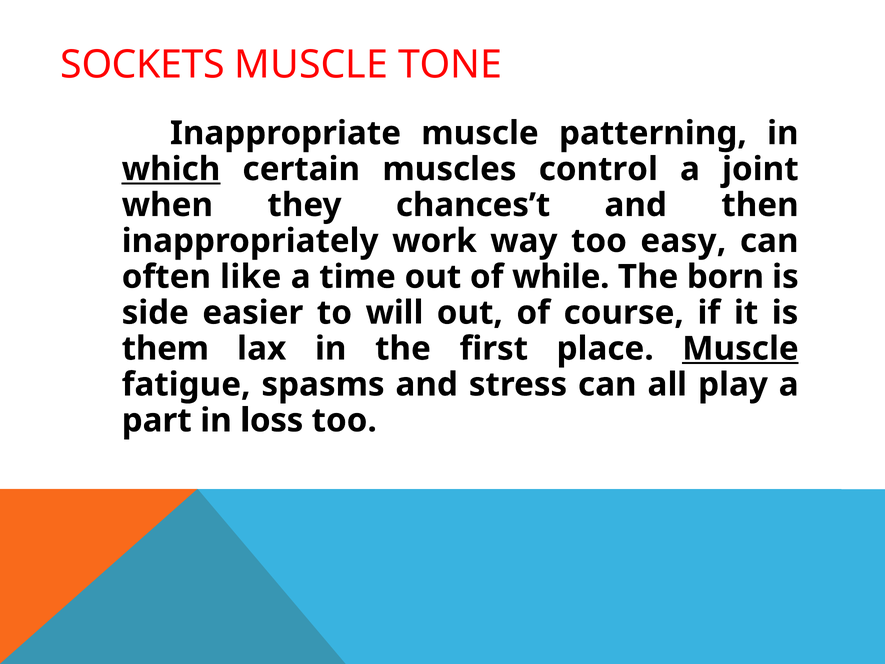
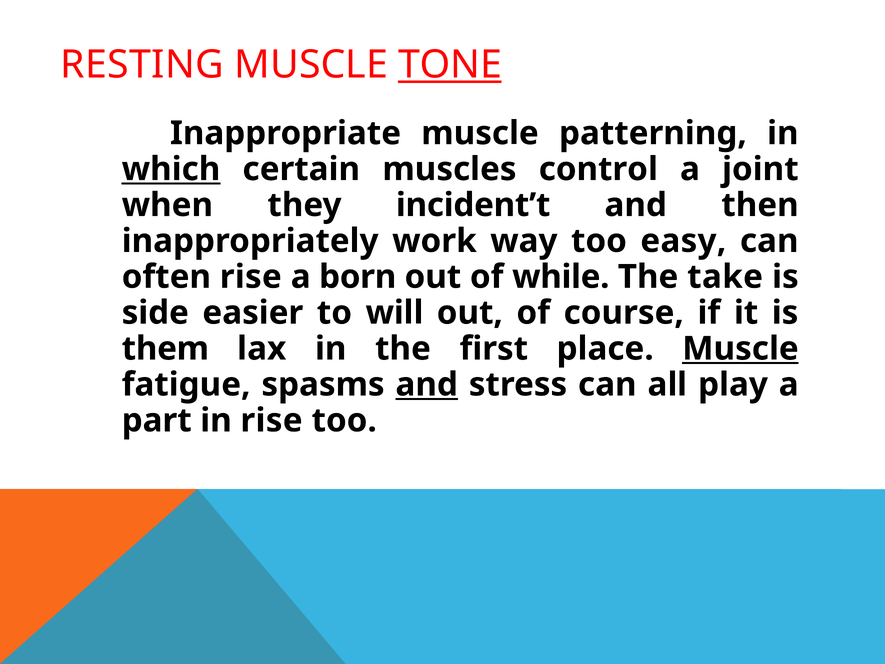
SOCKETS: SOCKETS -> RESTING
TONE underline: none -> present
chances’t: chances’t -> incident’t
often like: like -> rise
time: time -> born
born: born -> take
and at (427, 384) underline: none -> present
in loss: loss -> rise
